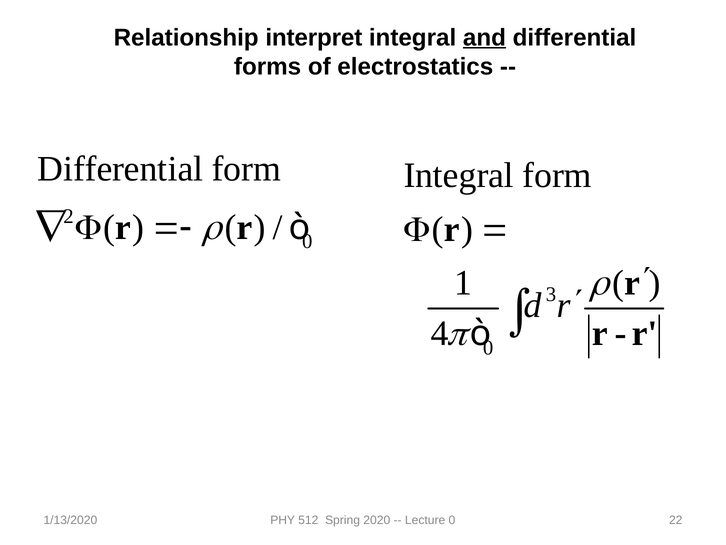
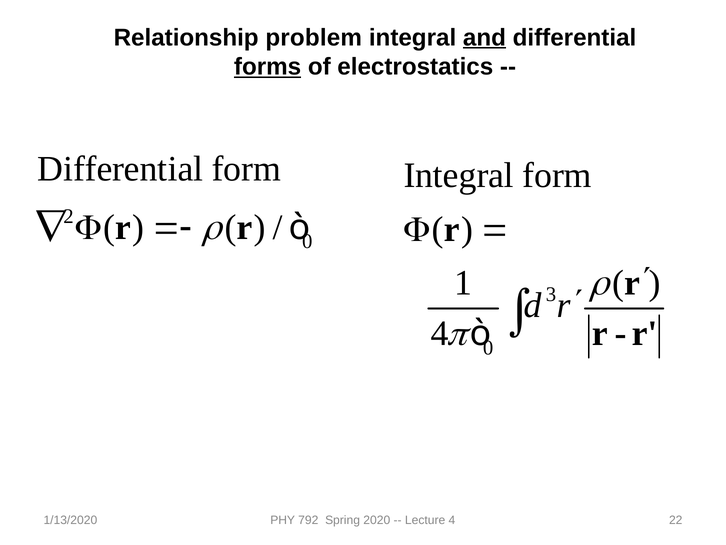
interpret: interpret -> problem
forms underline: none -> present
512: 512 -> 792
Lecture 0: 0 -> 4
